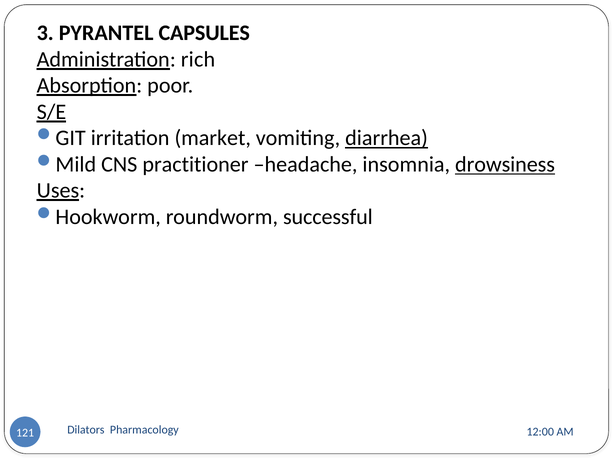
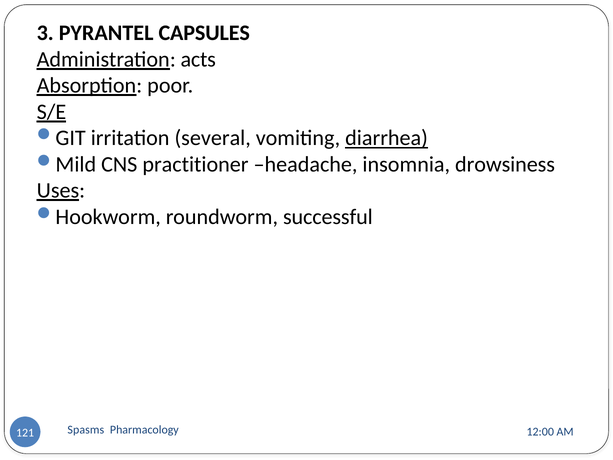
rich: rich -> acts
market: market -> several
drowsiness underline: present -> none
Dilators: Dilators -> Spasms
